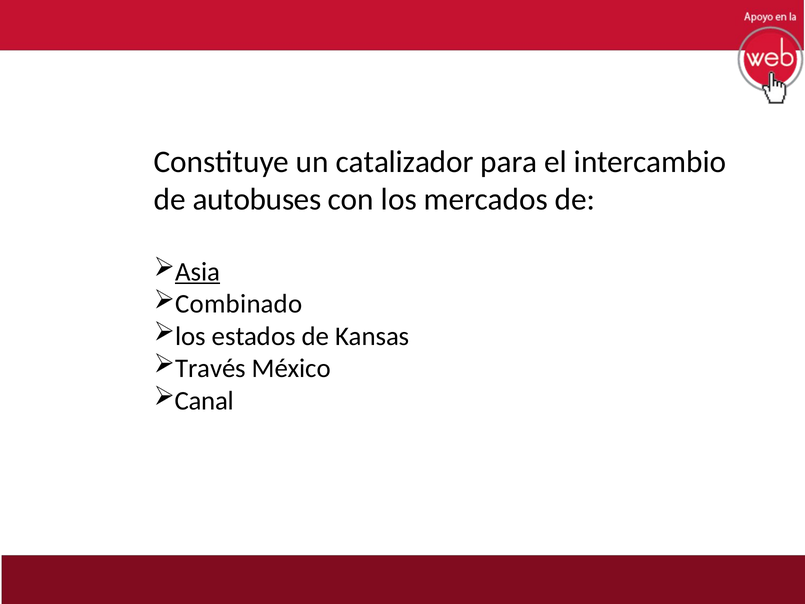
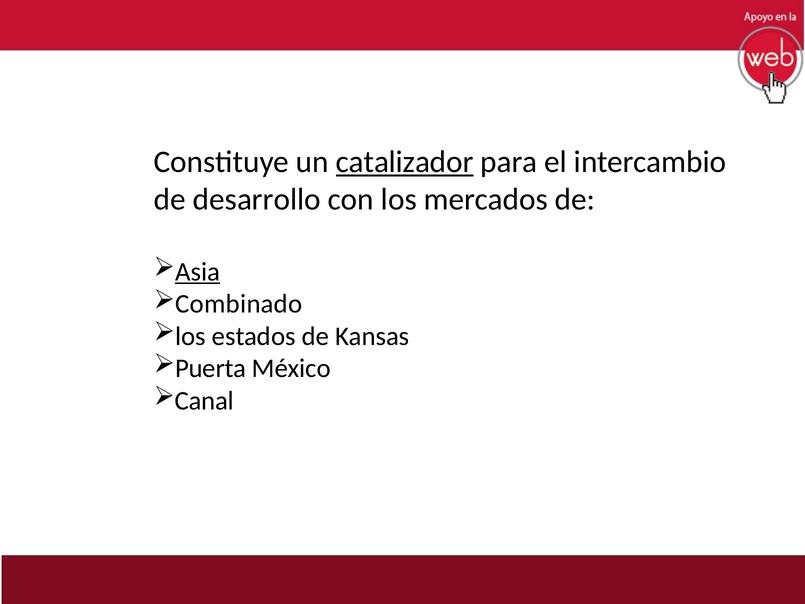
catalizador underline: none -> present
autobuses: autobuses -> desarrollo
Través: Través -> Puerta
